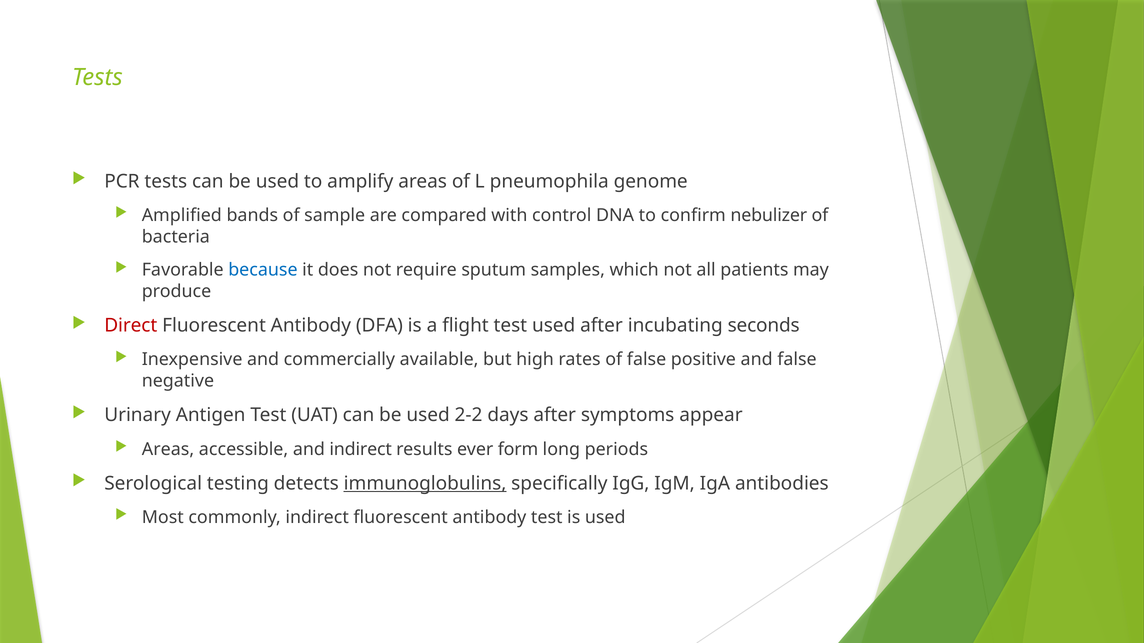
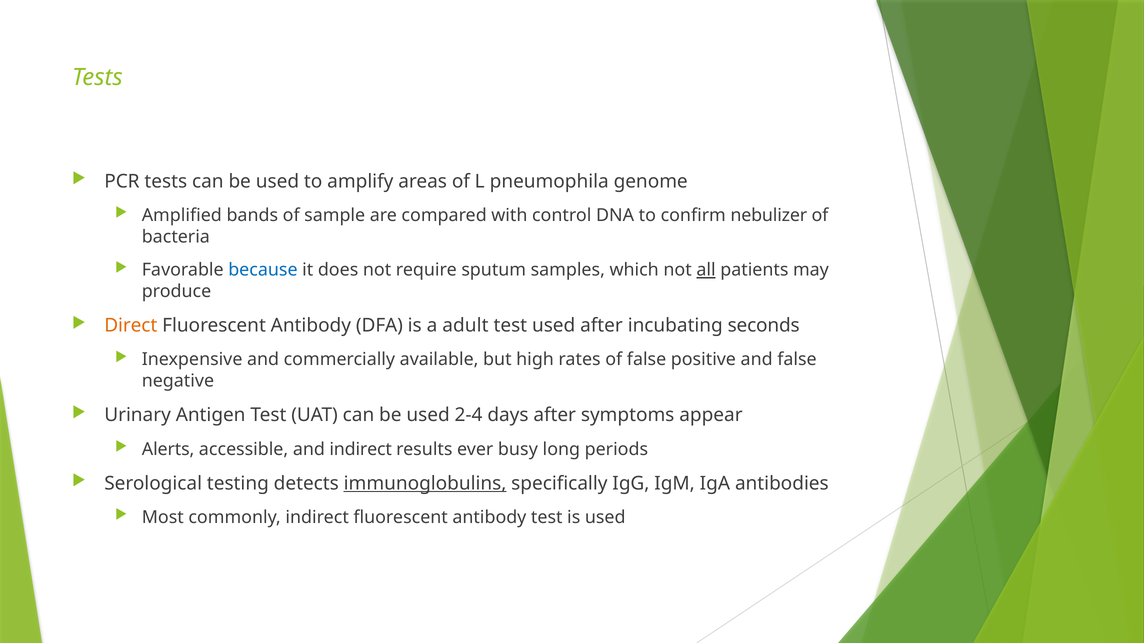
all underline: none -> present
Direct colour: red -> orange
flight: flight -> adult
2-2: 2-2 -> 2-4
Areas at (168, 449): Areas -> Alerts
form: form -> busy
